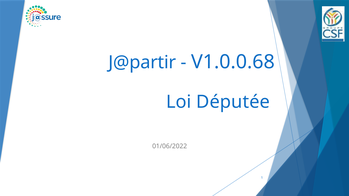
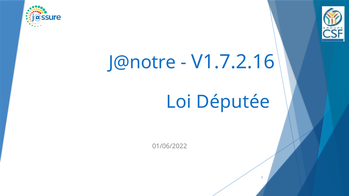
J@partir: J@partir -> J@notre
V1.0.0.68: V1.0.0.68 -> V1.7.2.16
